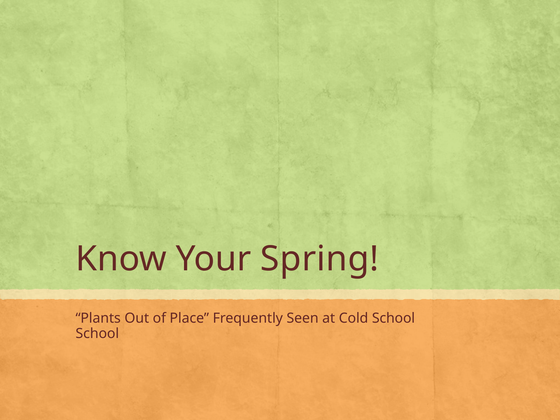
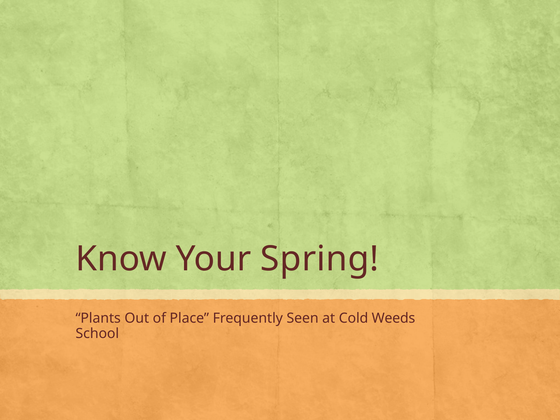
Cold School: School -> Weeds
